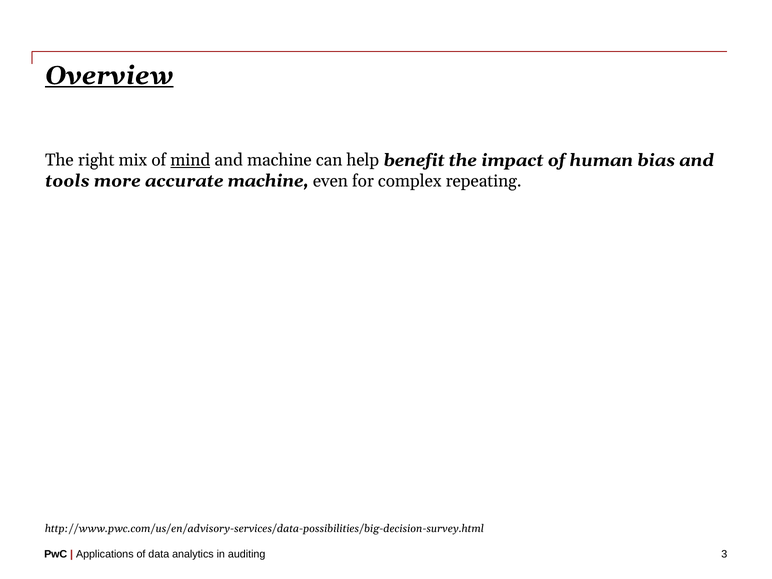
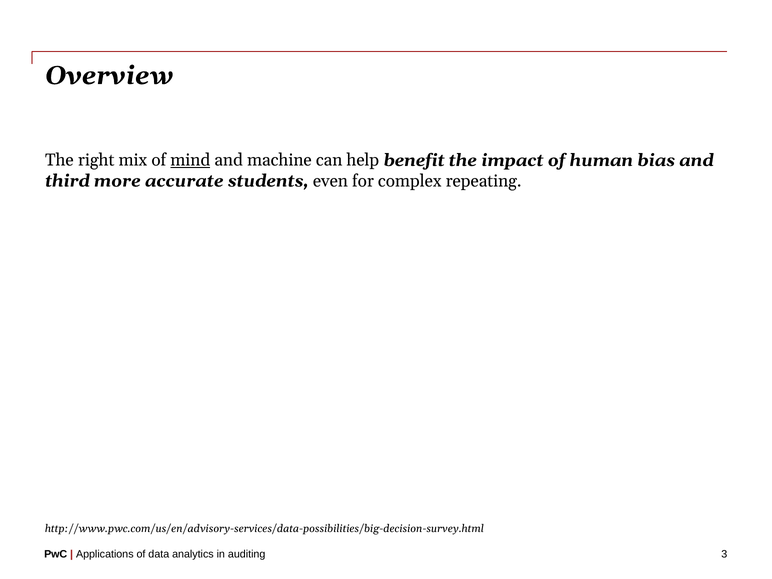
Overview underline: present -> none
tools: tools -> third
accurate machine: machine -> students
